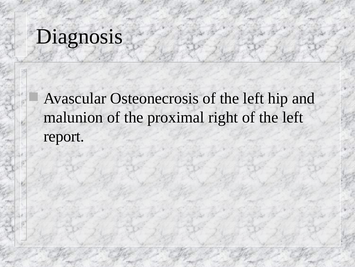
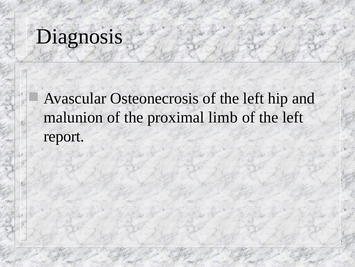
right: right -> limb
